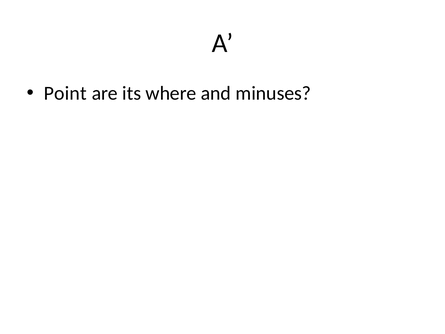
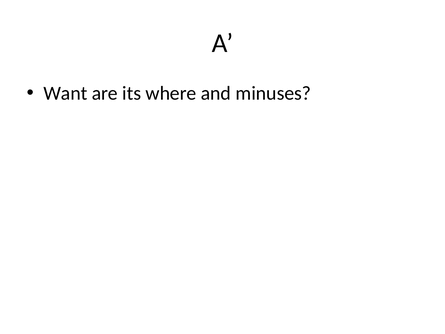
Point: Point -> Want
